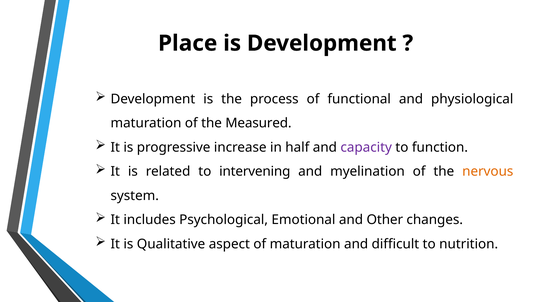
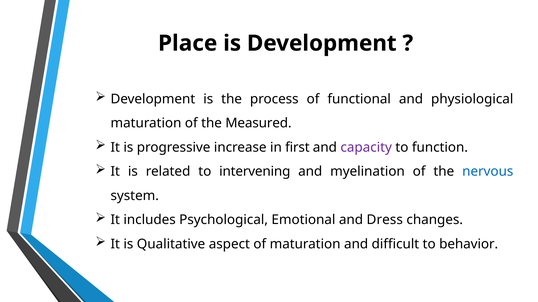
half: half -> first
nervous colour: orange -> blue
Other: Other -> Dress
nutrition: nutrition -> behavior
